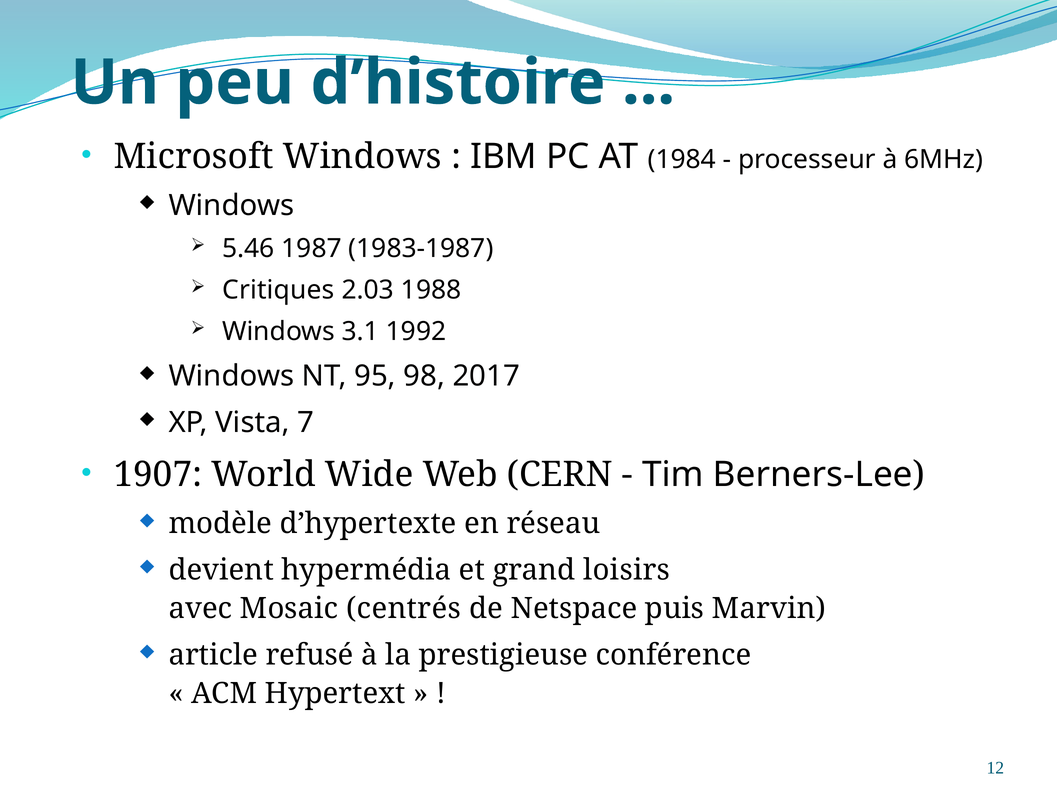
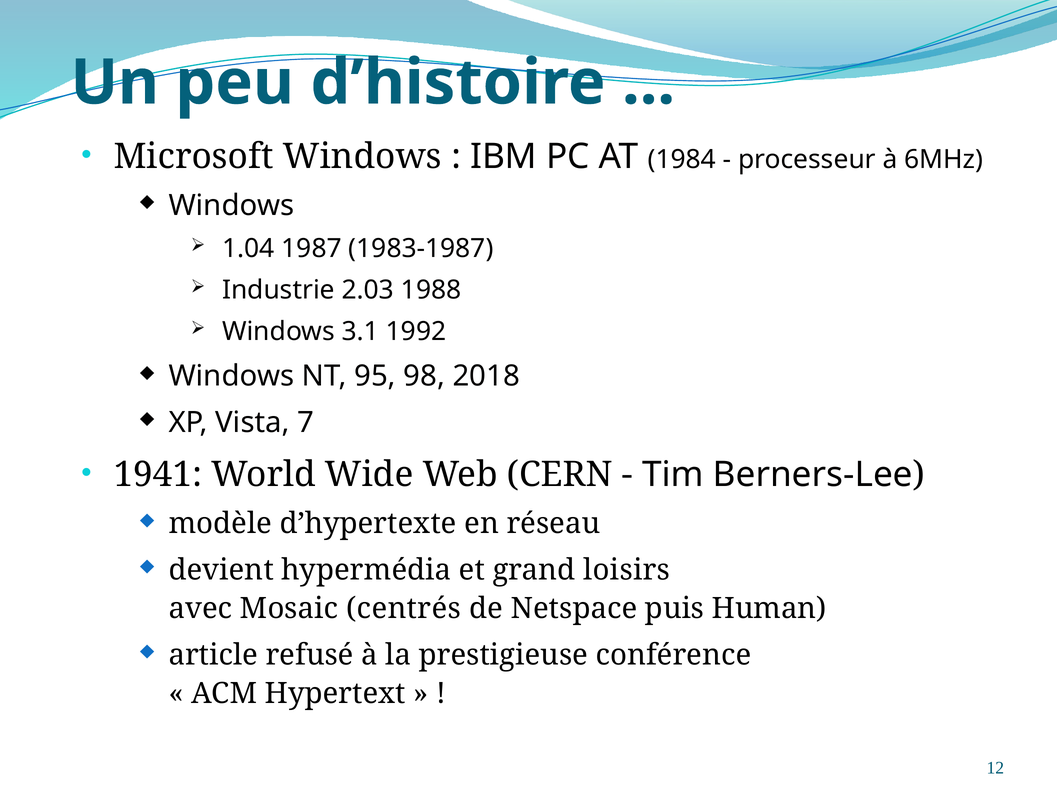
5.46: 5.46 -> 1.04
Critiques: Critiques -> Industrie
2017: 2017 -> 2018
1907: 1907 -> 1941
Marvin: Marvin -> Human
